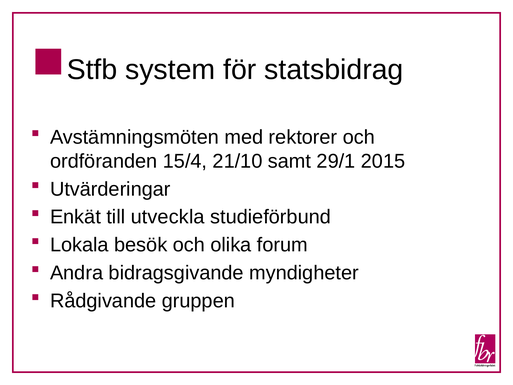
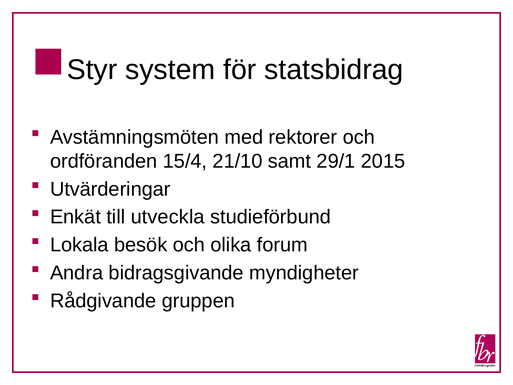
Stfb: Stfb -> Styr
